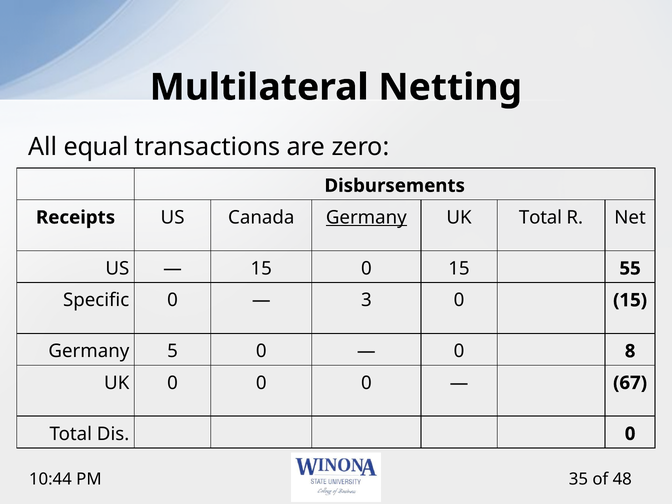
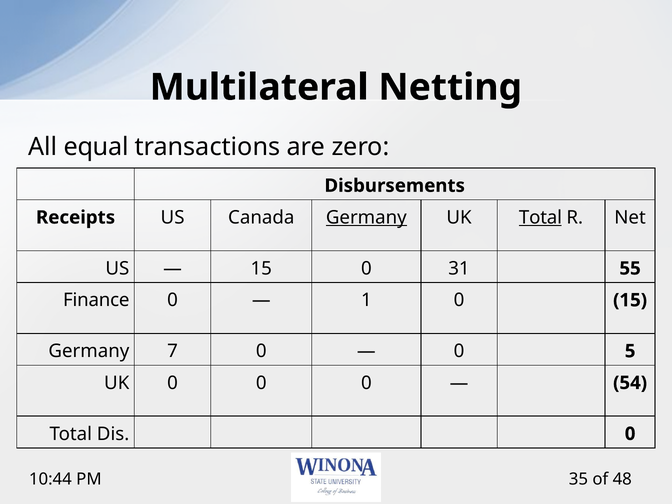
Total at (540, 217) underline: none -> present
15 0 15: 15 -> 31
Specific: Specific -> Finance
3: 3 -> 1
5: 5 -> 7
8: 8 -> 5
67: 67 -> 54
